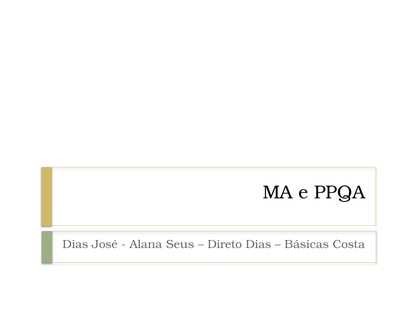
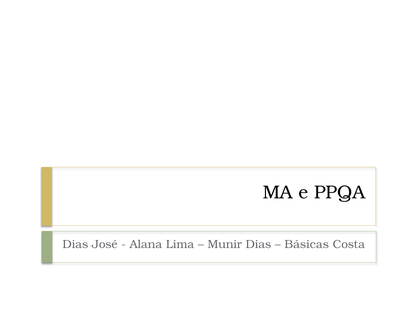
Seus: Seus -> Lima
Direto: Direto -> Munir
